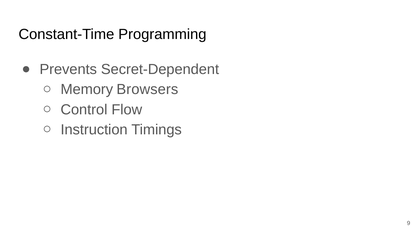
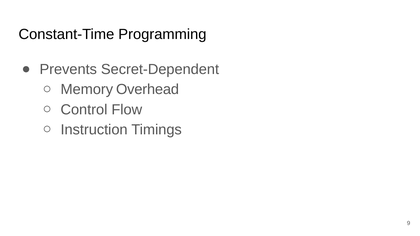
Browsers: Browsers -> Overhead
